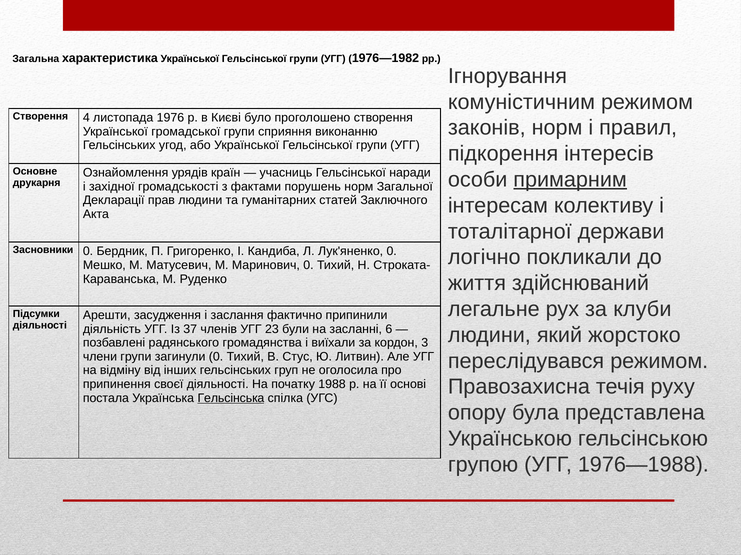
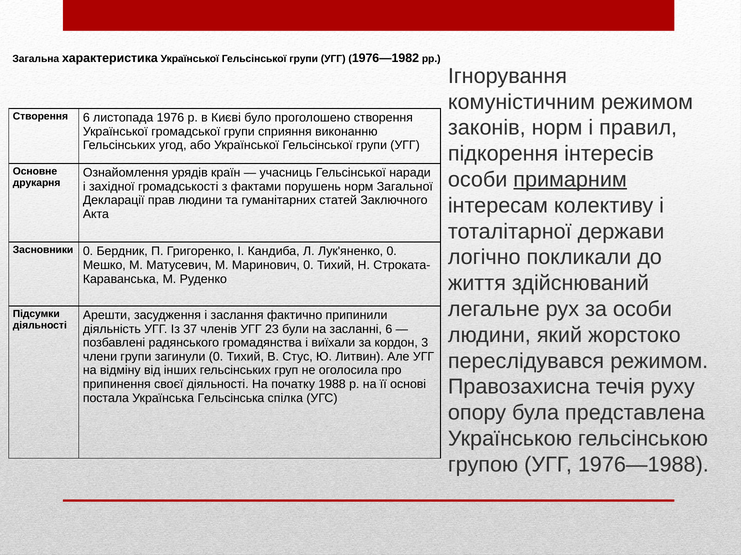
Створення 4: 4 -> 6
за клуби: клуби -> особи
Гельсінська underline: present -> none
